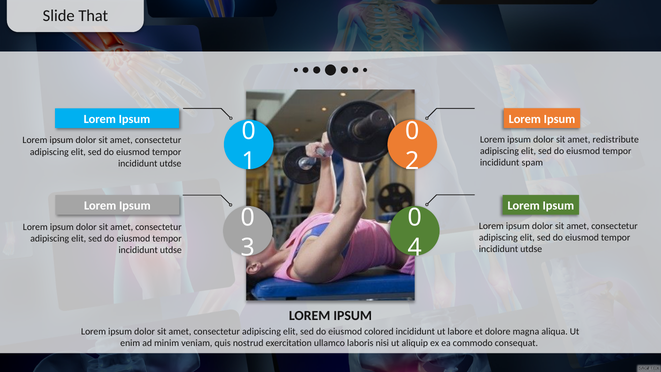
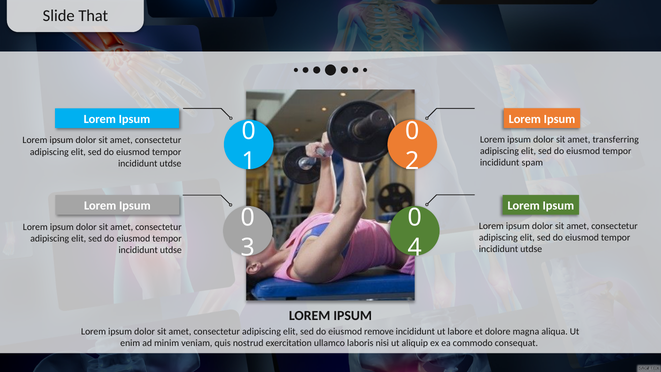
redistribute: redistribute -> transferring
colored: colored -> remove
